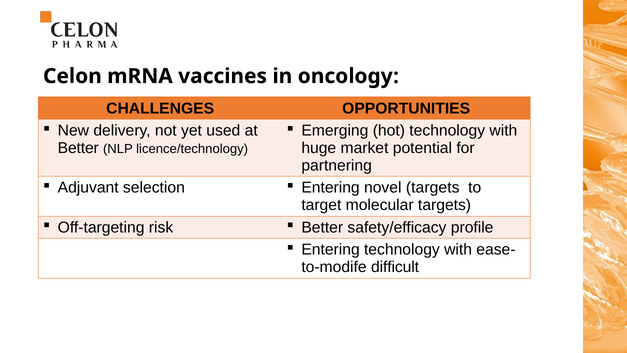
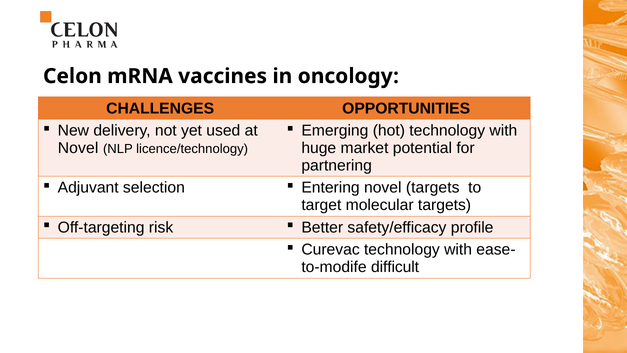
Better at (78, 148): Better -> Novel
Entering at (331, 250): Entering -> Curevac
